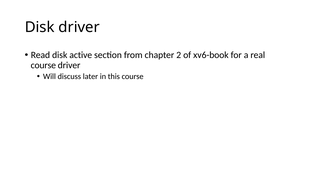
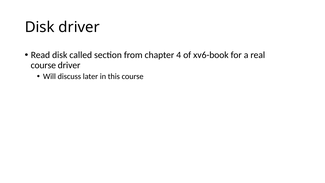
active: active -> called
2: 2 -> 4
